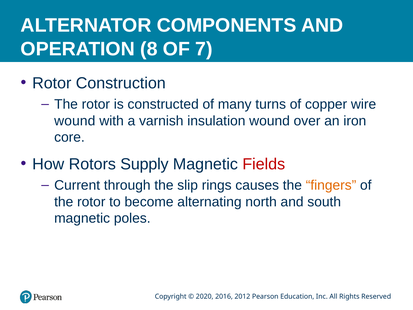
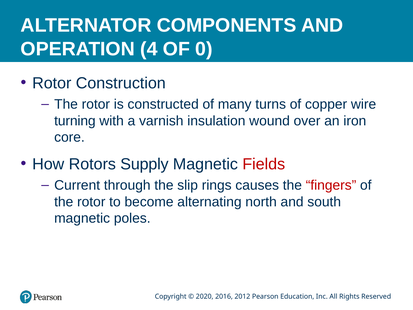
8: 8 -> 4
7: 7 -> 0
wound at (75, 121): wound -> turning
fingers colour: orange -> red
